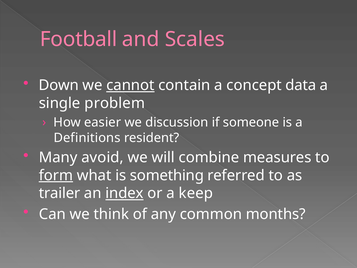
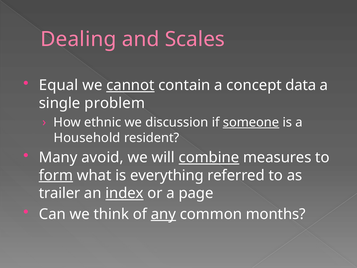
Football: Football -> Dealing
Down: Down -> Equal
easier: easier -> ethnic
someone underline: none -> present
Definitions: Definitions -> Household
combine underline: none -> present
something: something -> everything
keep: keep -> page
any underline: none -> present
